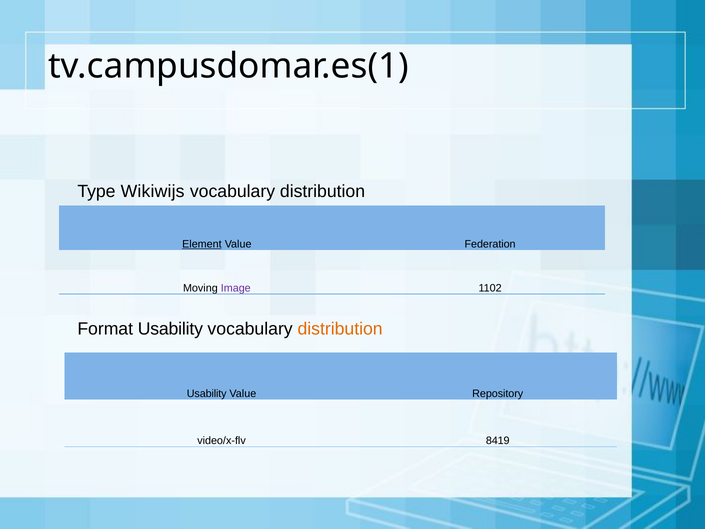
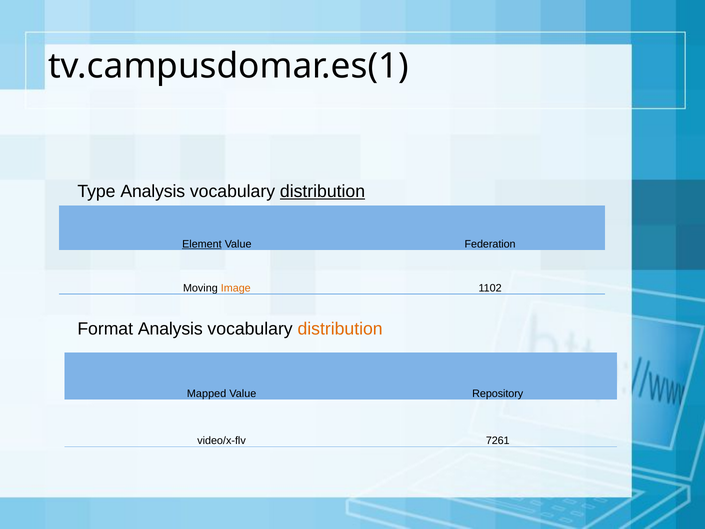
Type Wikiwijs: Wikiwijs -> Analysis
distribution at (323, 192) underline: none -> present
Image colour: purple -> orange
Format Usability: Usability -> Analysis
Usability at (207, 394): Usability -> Mapped
8419: 8419 -> 7261
